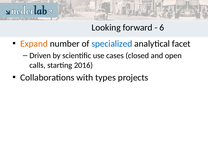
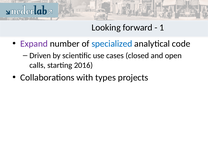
6: 6 -> 1
Expand colour: orange -> purple
facet: facet -> code
